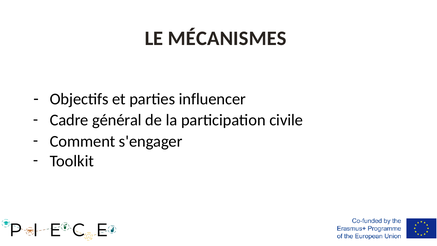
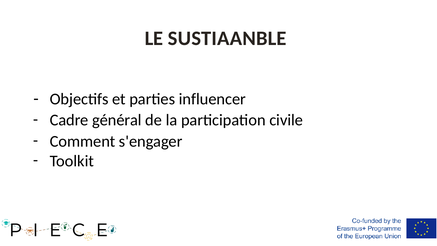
MÉCANISMES: MÉCANISMES -> SUSTIAANBLE
